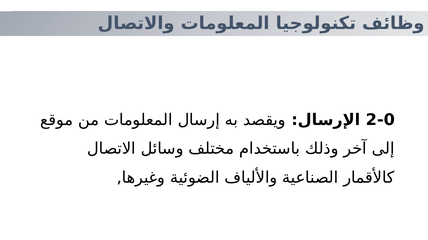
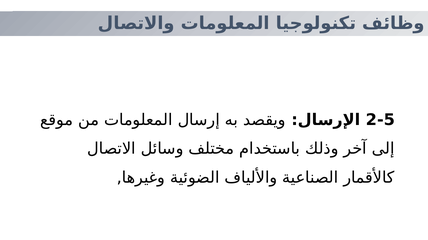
2-0: 2-0 -> 2-5
